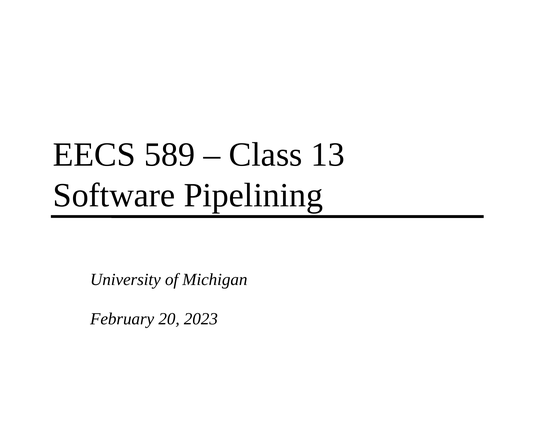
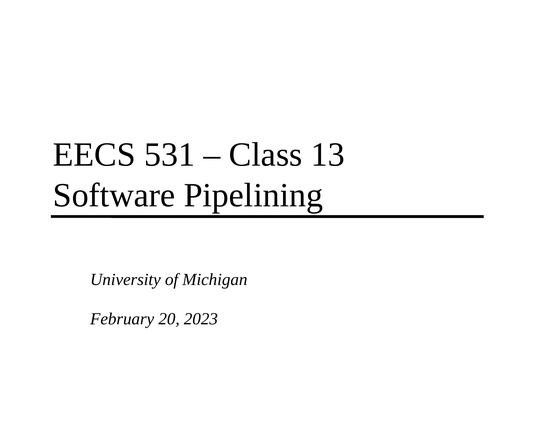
589: 589 -> 531
